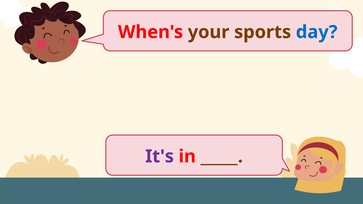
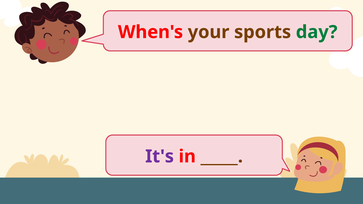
day colour: blue -> green
